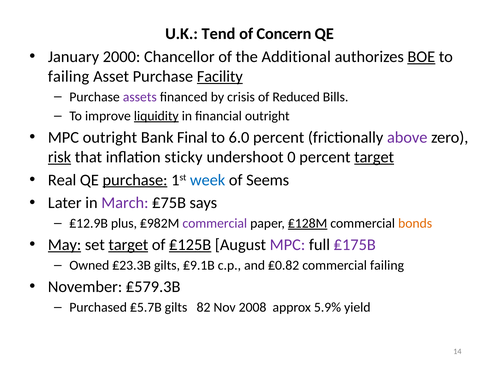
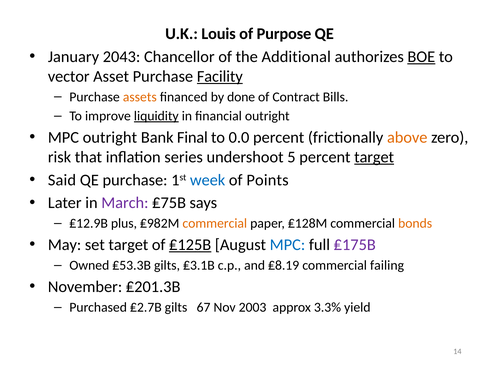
Tend: Tend -> Louis
Concern: Concern -> Purpose
2000: 2000 -> 2043
failing at (69, 76): failing -> vector
assets colour: purple -> orange
crisis: crisis -> done
Reduced: Reduced -> Contract
6.0: 6.0 -> 0.0
above colour: purple -> orange
risk underline: present -> none
sticky: sticky -> series
0: 0 -> 5
Real: Real -> Said
purchase at (135, 180) underline: present -> none
Seems: Seems -> Points
commercial at (215, 224) colour: purple -> orange
₤128M underline: present -> none
May underline: present -> none
target at (128, 245) underline: present -> none
MPC at (287, 245) colour: purple -> blue
₤23.3B: ₤23.3B -> ₤53.3B
₤9.1B: ₤9.1B -> ₤3.1B
₤0.82: ₤0.82 -> ₤8.19
₤579.3B: ₤579.3B -> ₤201.3B
₤5.7B: ₤5.7B -> ₤2.7B
82: 82 -> 67
2008: 2008 -> 2003
5.9%: 5.9% -> 3.3%
